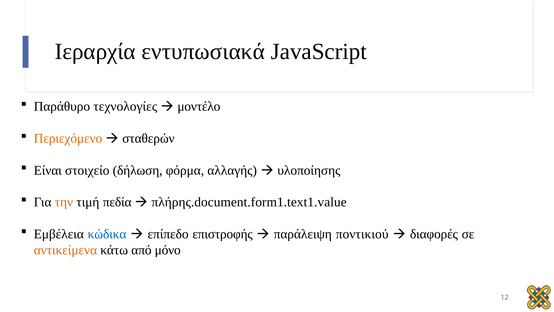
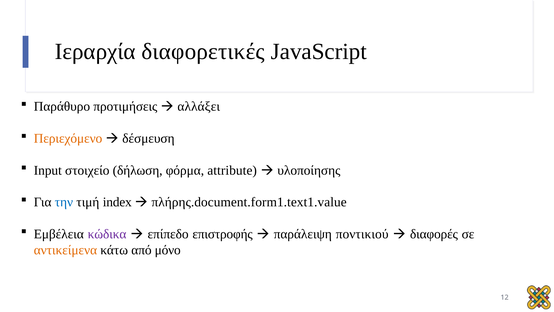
εντυπωσιακά: εντυπωσιακά -> διαφορετικές
τεχνολογίες: τεχνολογίες -> προτιμήσεις
μοντέλο: μοντέλο -> αλλάξει
σταθερών: σταθερών -> δέσμευση
Είναι: Είναι -> Input
αλλαγής: αλλαγής -> attribute
την colour: orange -> blue
πεδία: πεδία -> index
κώδικα colour: blue -> purple
